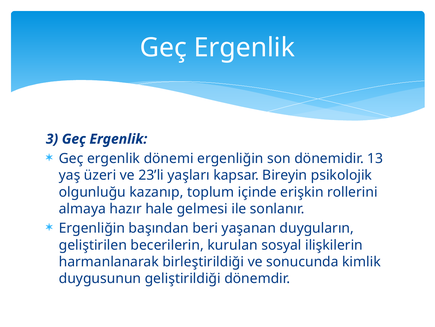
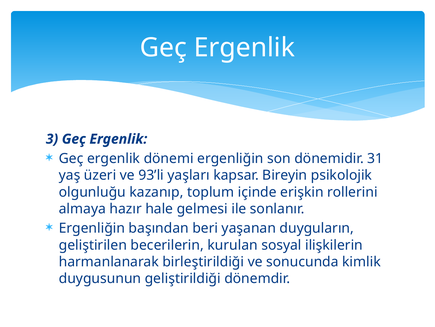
13: 13 -> 31
23’li: 23’li -> 93’li
